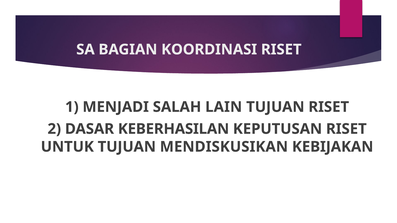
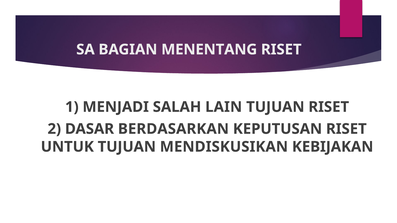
KOORDINASI: KOORDINASI -> MENENTANG
KEBERHASILAN: KEBERHASILAN -> BERDASARKAN
